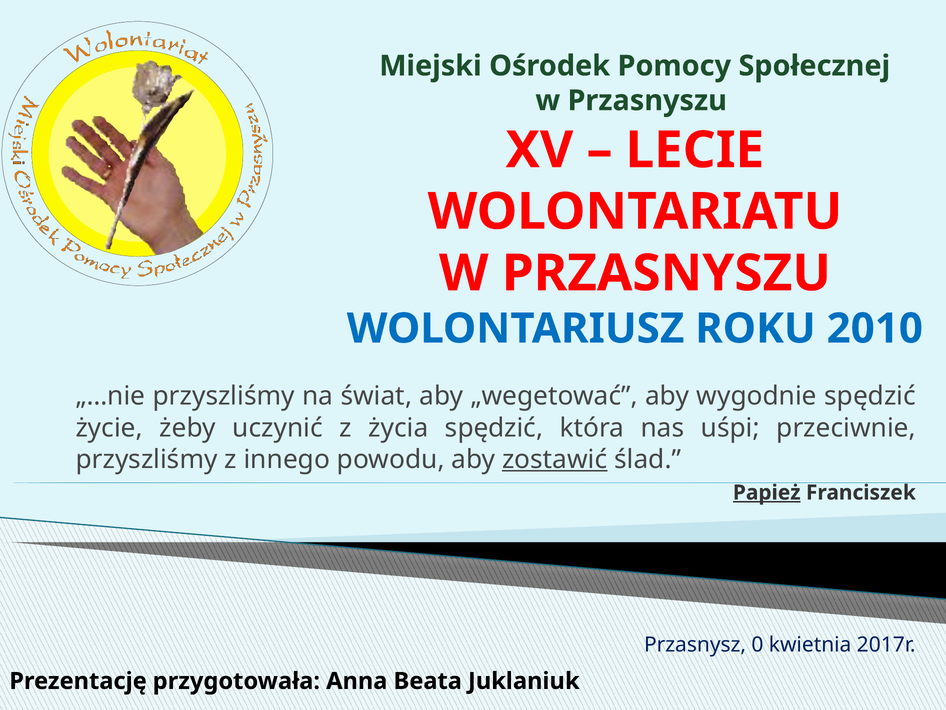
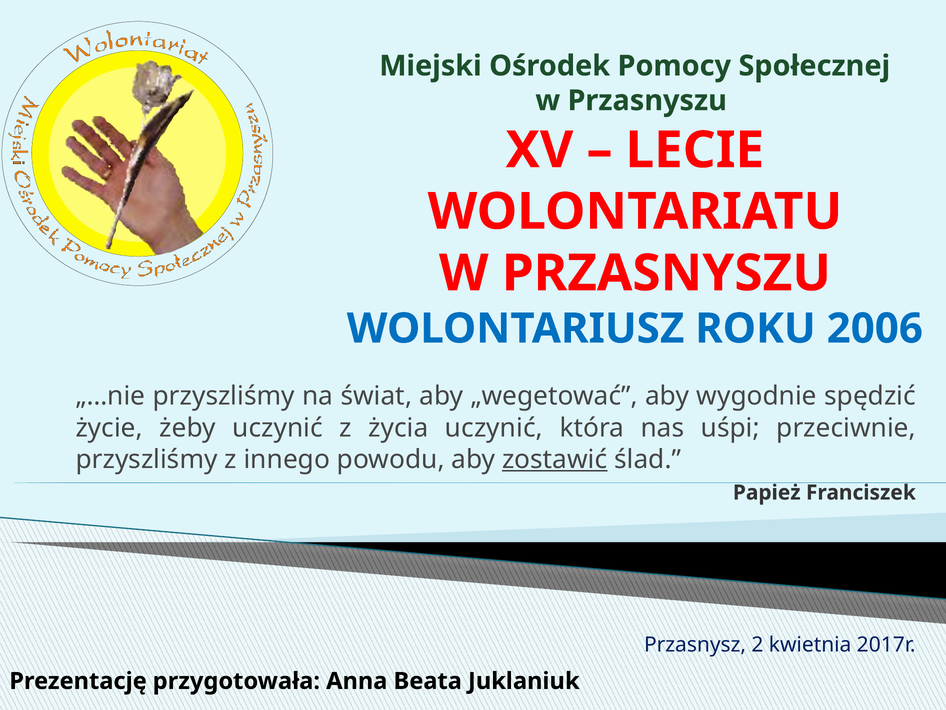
2010: 2010 -> 2006
życia spędzić: spędzić -> uczynić
Papież underline: present -> none
0: 0 -> 2
